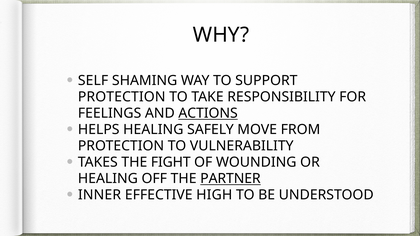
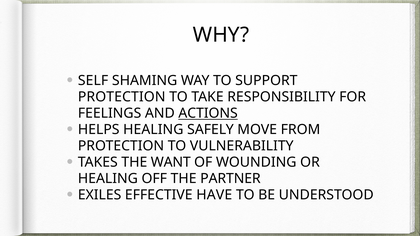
FIGHT: FIGHT -> WANT
PARTNER underline: present -> none
INNER: INNER -> EXILES
HIGH: HIGH -> HAVE
